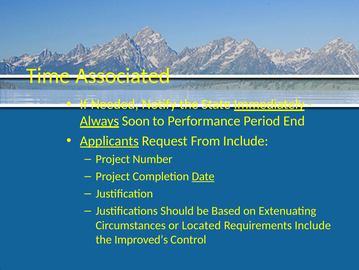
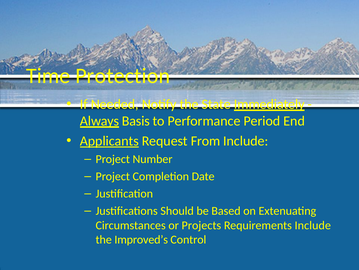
Associated: Associated -> Protection
Soon: Soon -> Basis
Date underline: present -> none
Located: Located -> Projects
